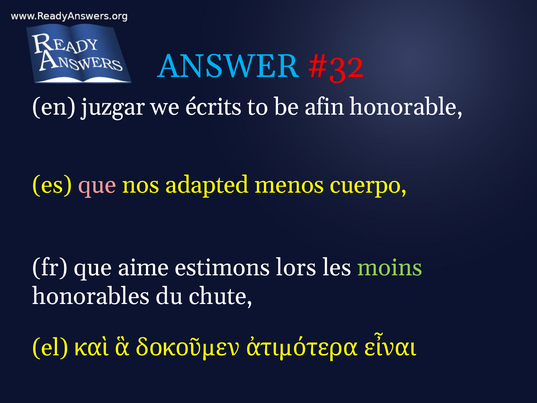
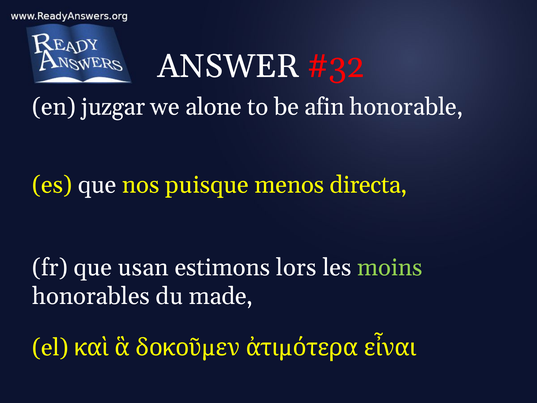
ANSWER colour: light blue -> white
écrits: écrits -> alone
que at (97, 185) colour: pink -> white
adapted: adapted -> puisque
cuerpo: cuerpo -> directa
aime: aime -> usan
chute: chute -> made
